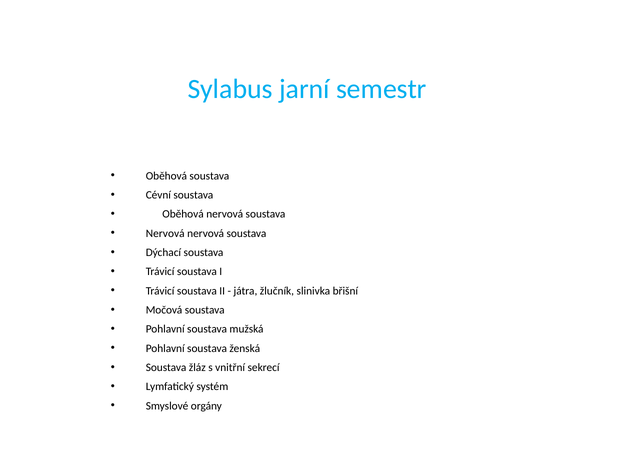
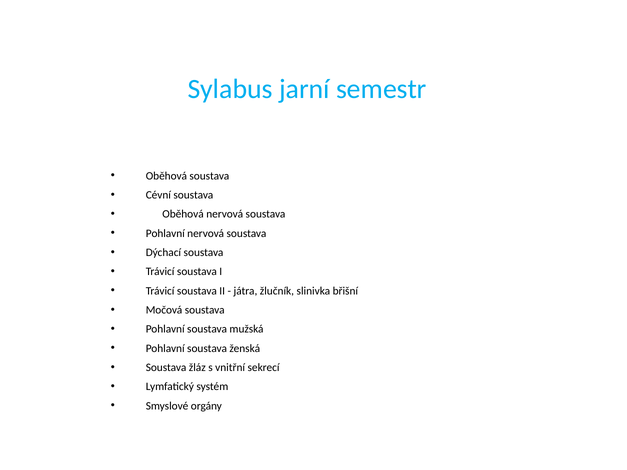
Nervová at (165, 233): Nervová -> Pohlavní
